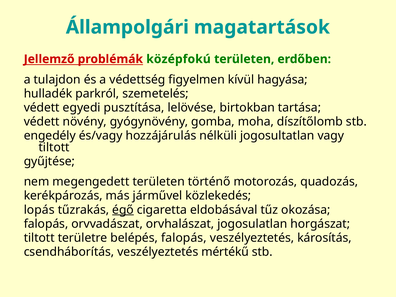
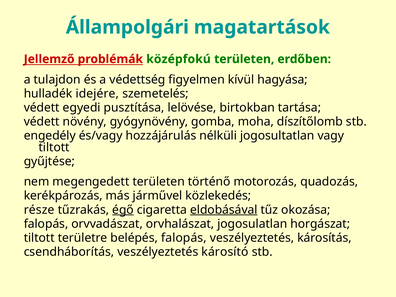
parkról: parkról -> idejére
lopás: lopás -> része
eldobásával underline: none -> present
mértékű: mértékű -> károsító
